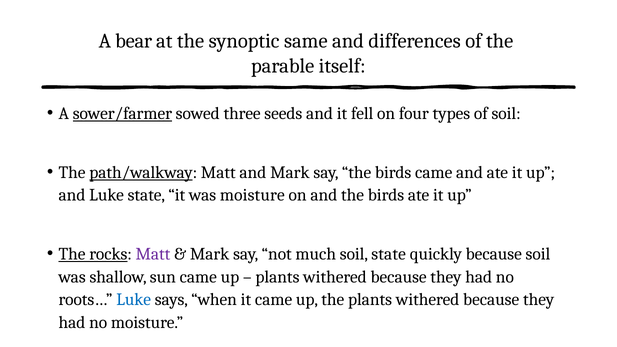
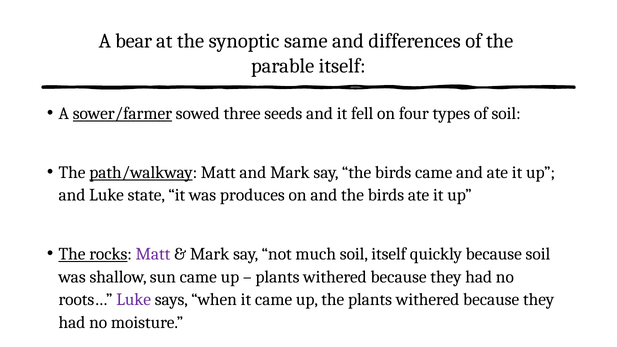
was moisture: moisture -> produces
soil state: state -> itself
Luke at (134, 300) colour: blue -> purple
